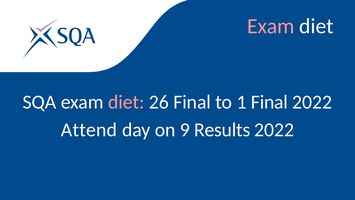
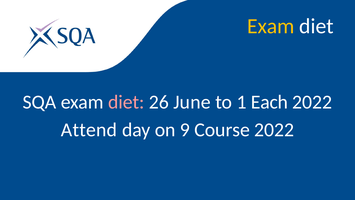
Exam at (271, 26) colour: pink -> yellow
26 Final: Final -> June
1 Final: Final -> Each
Results: Results -> Course
